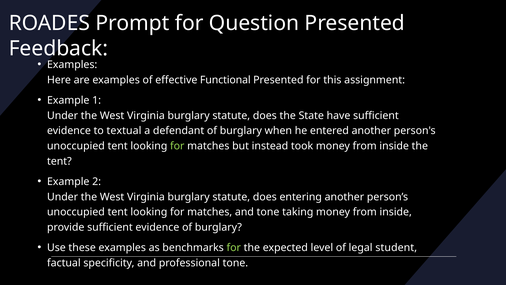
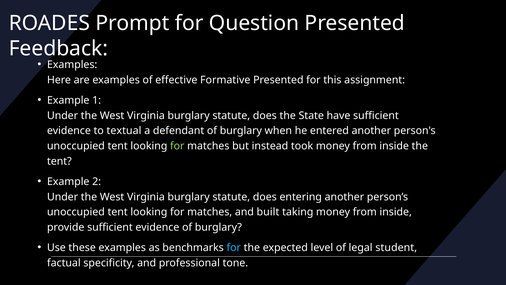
Functional: Functional -> Formative
and tone: tone -> built
for at (234, 247) colour: light green -> light blue
